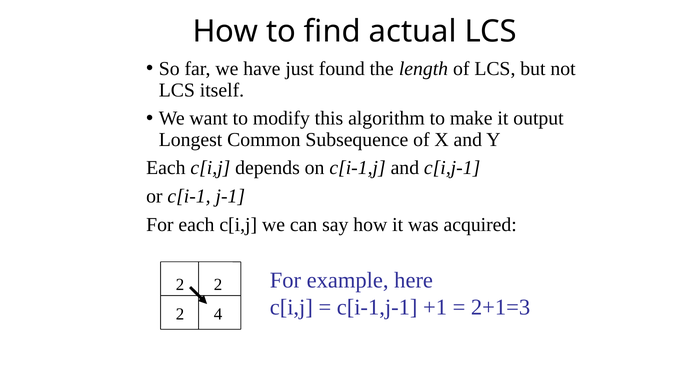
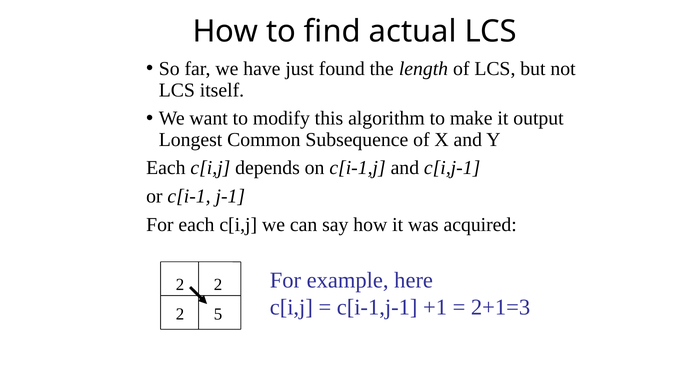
4: 4 -> 5
